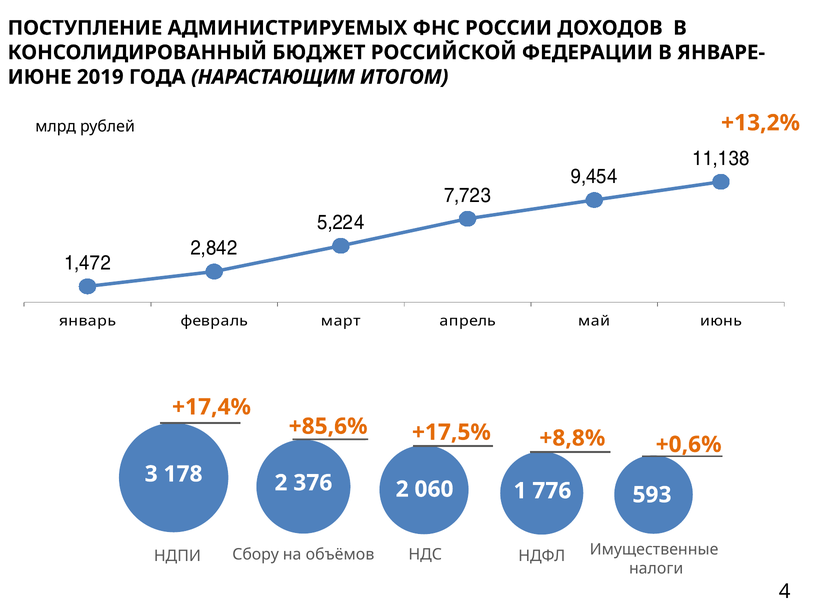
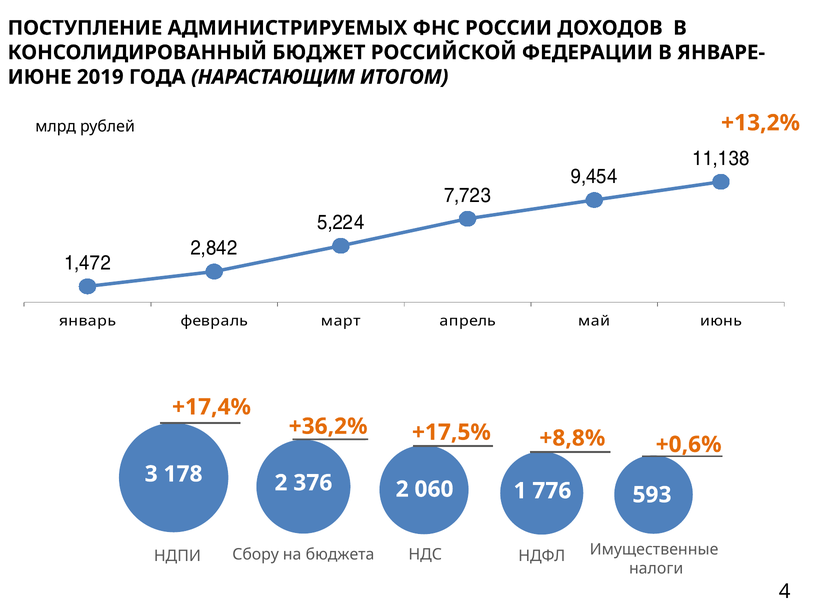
+85,6%: +85,6% -> +36,2%
объёмов: объёмов -> бюджета
